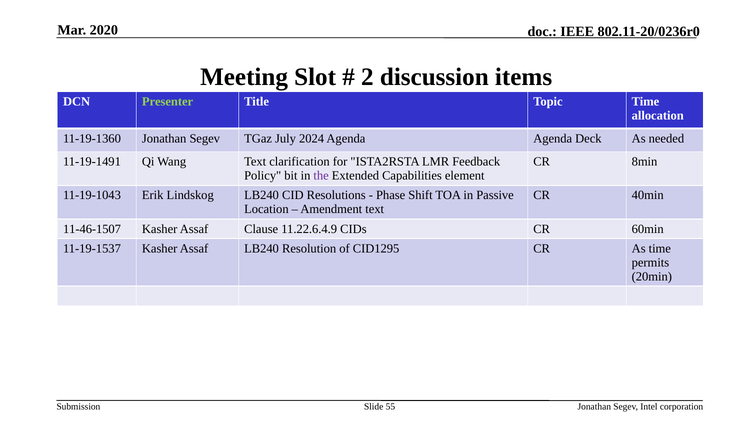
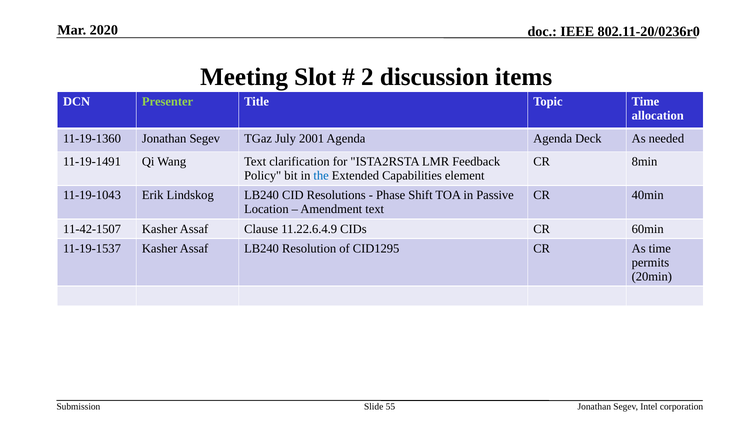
2024: 2024 -> 2001
the colour: purple -> blue
11-46-1507: 11-46-1507 -> 11-42-1507
